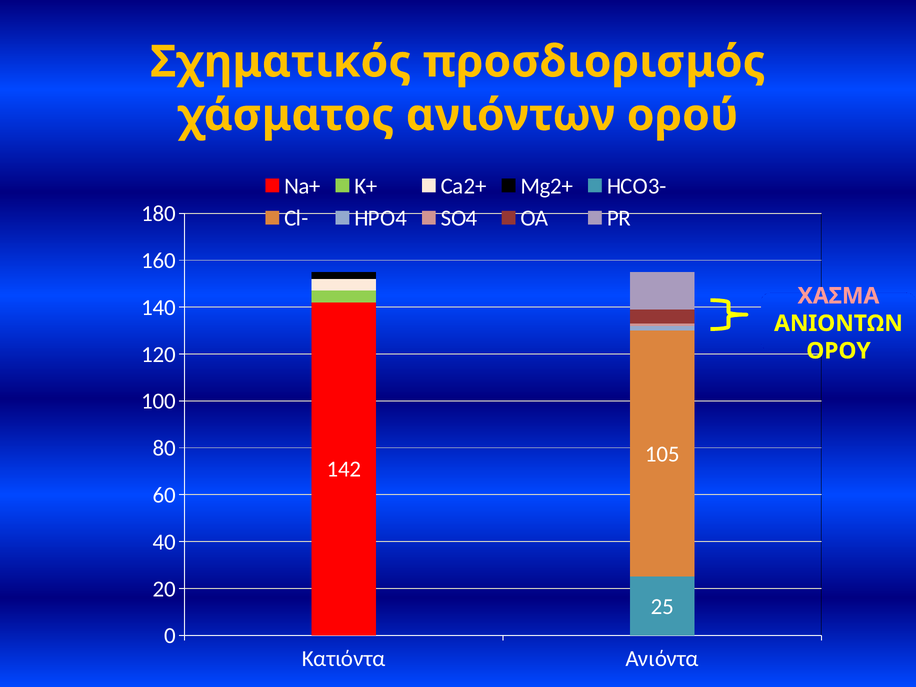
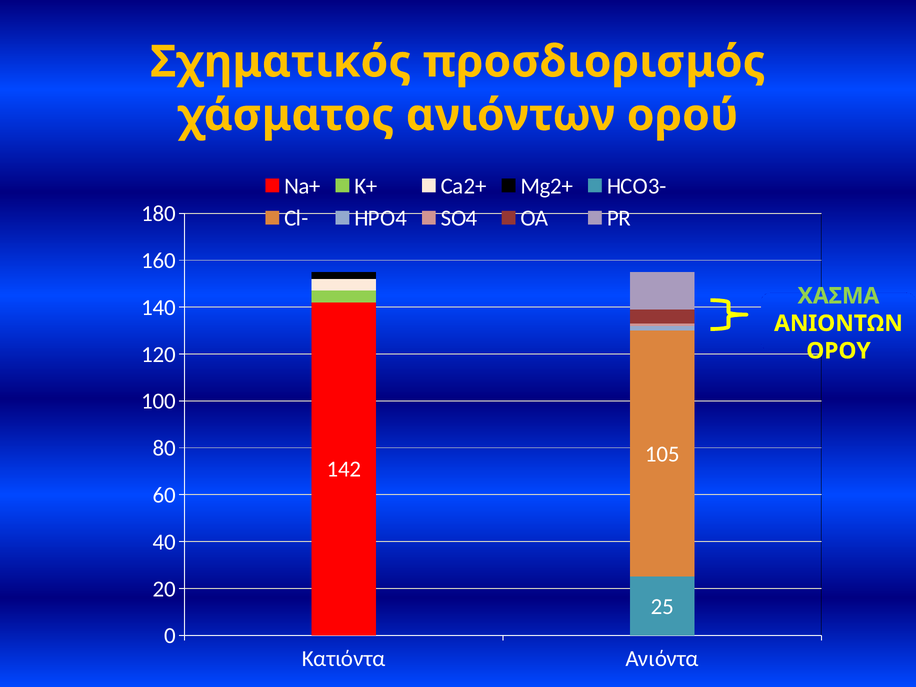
ΧΑΣΜΑ colour: pink -> light green
